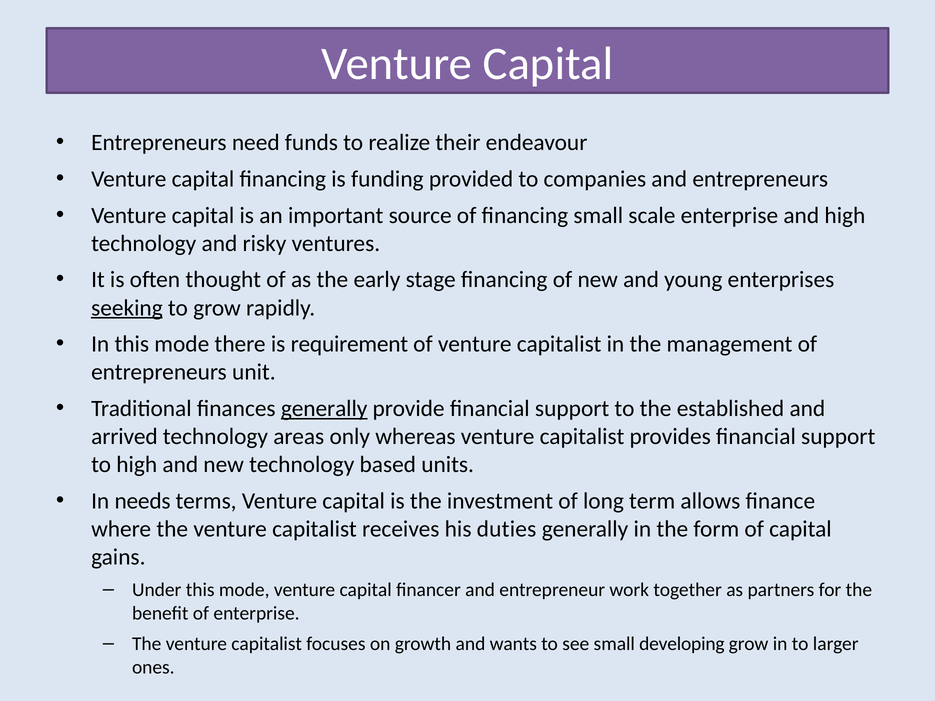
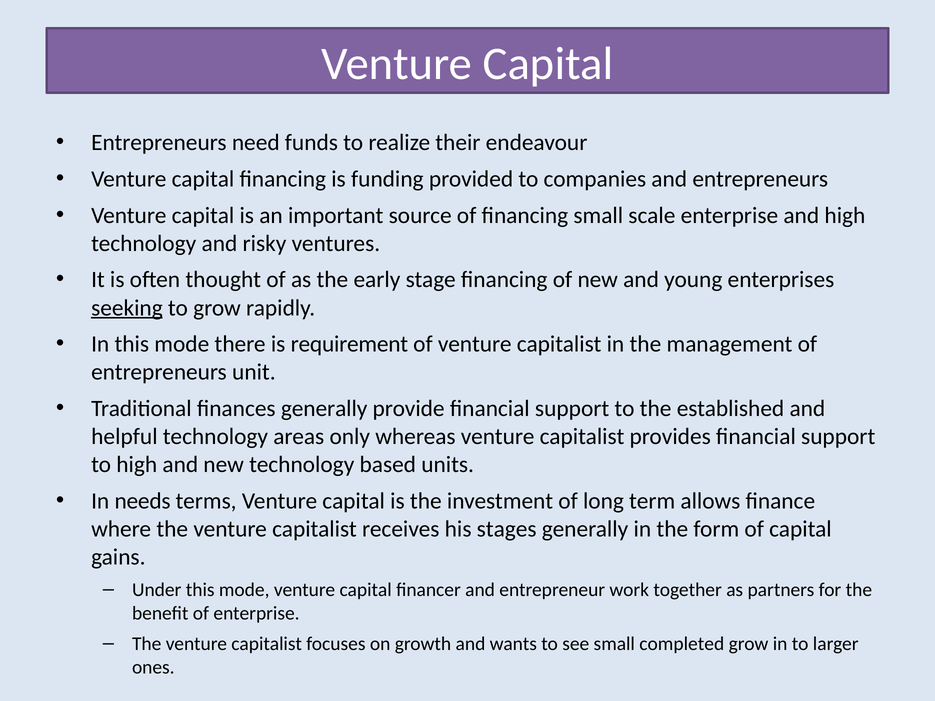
generally at (324, 409) underline: present -> none
arrived: arrived -> helpful
duties: duties -> stages
developing: developing -> completed
